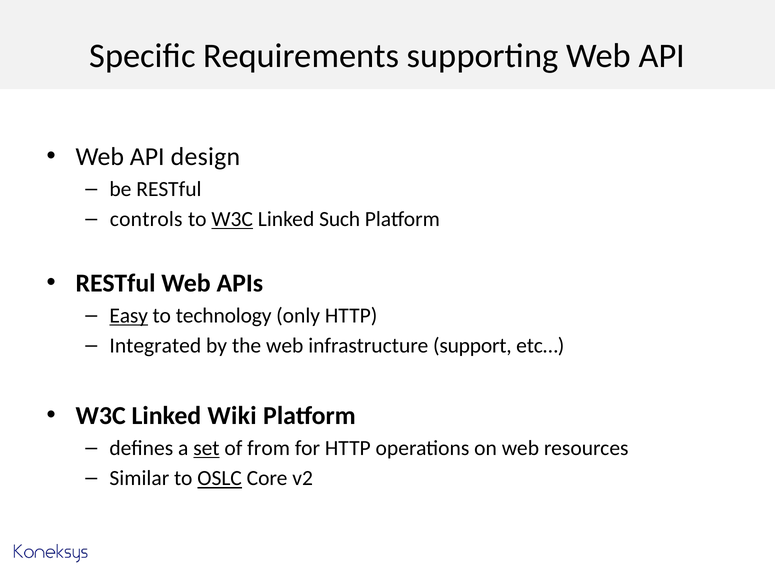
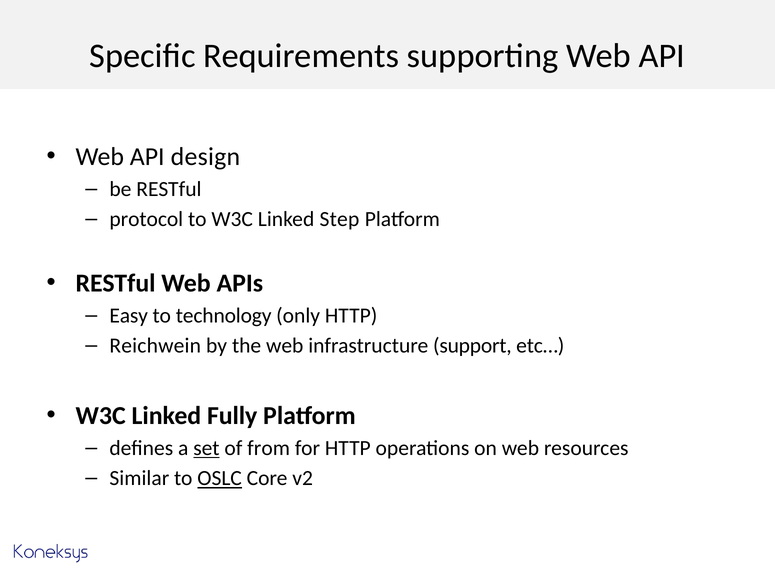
controls: controls -> protocol
W3C at (232, 219) underline: present -> none
Such: Such -> Step
Easy underline: present -> none
Integrated: Integrated -> Reichwein
Wiki: Wiki -> Fully
